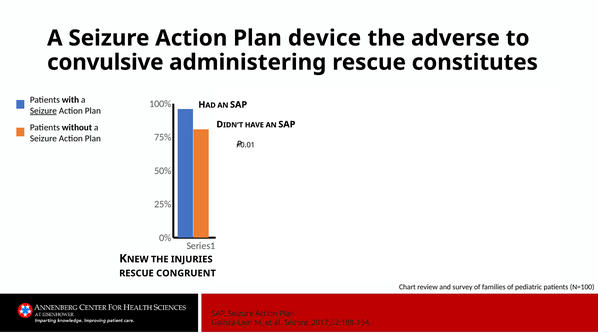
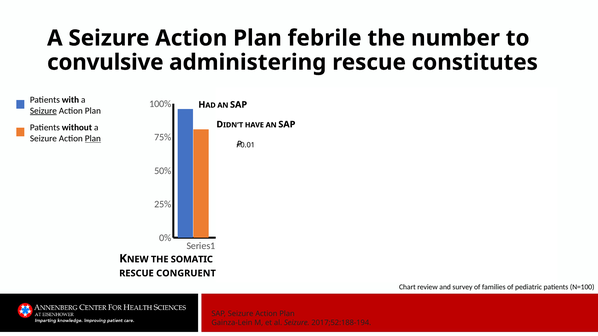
device: device -> febrile
adverse: adverse -> number
Plan at (93, 139) underline: none -> present
INJURIES: INJURIES -> SOMATIC
